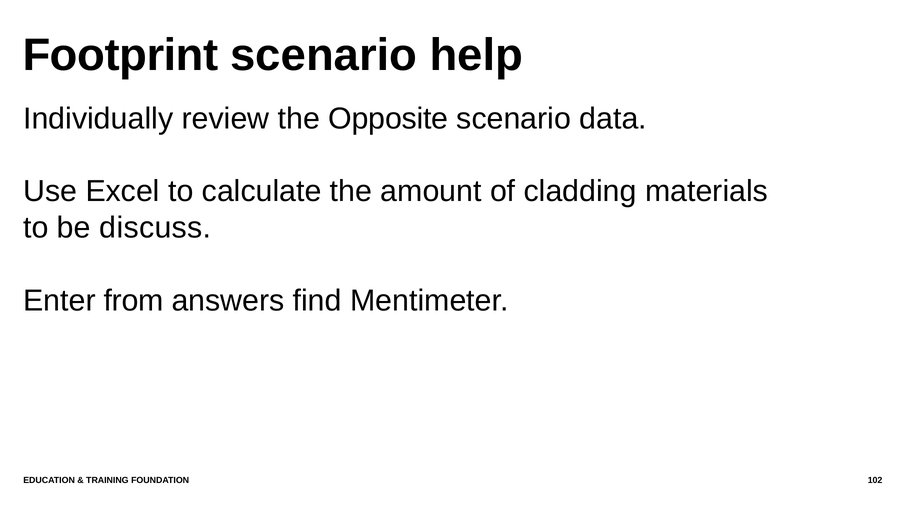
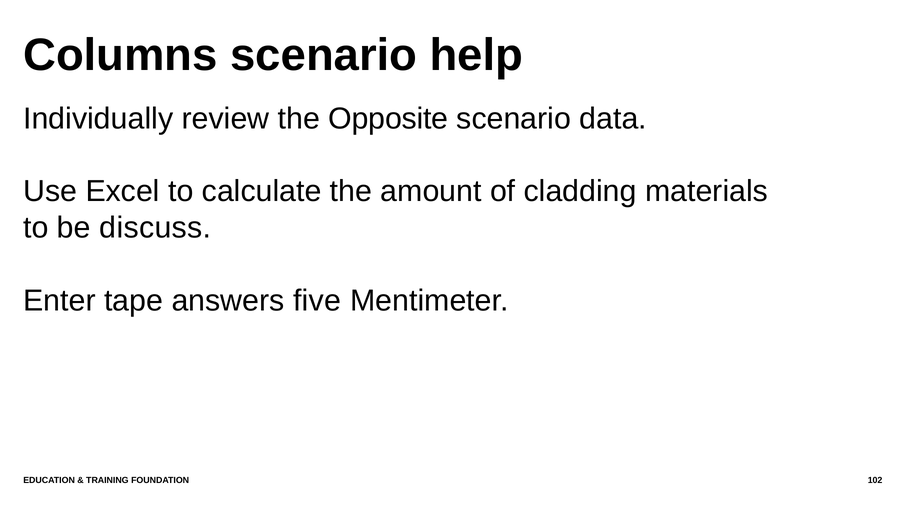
Footprint: Footprint -> Columns
from: from -> tape
find: find -> five
